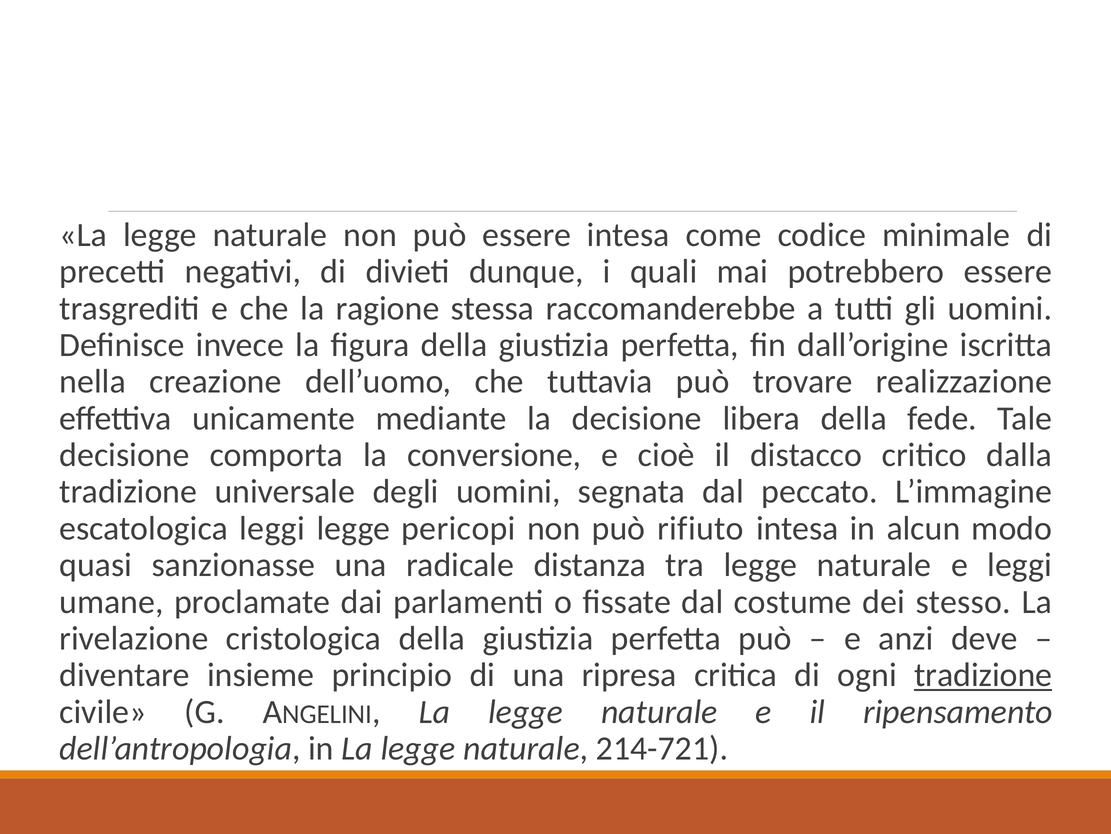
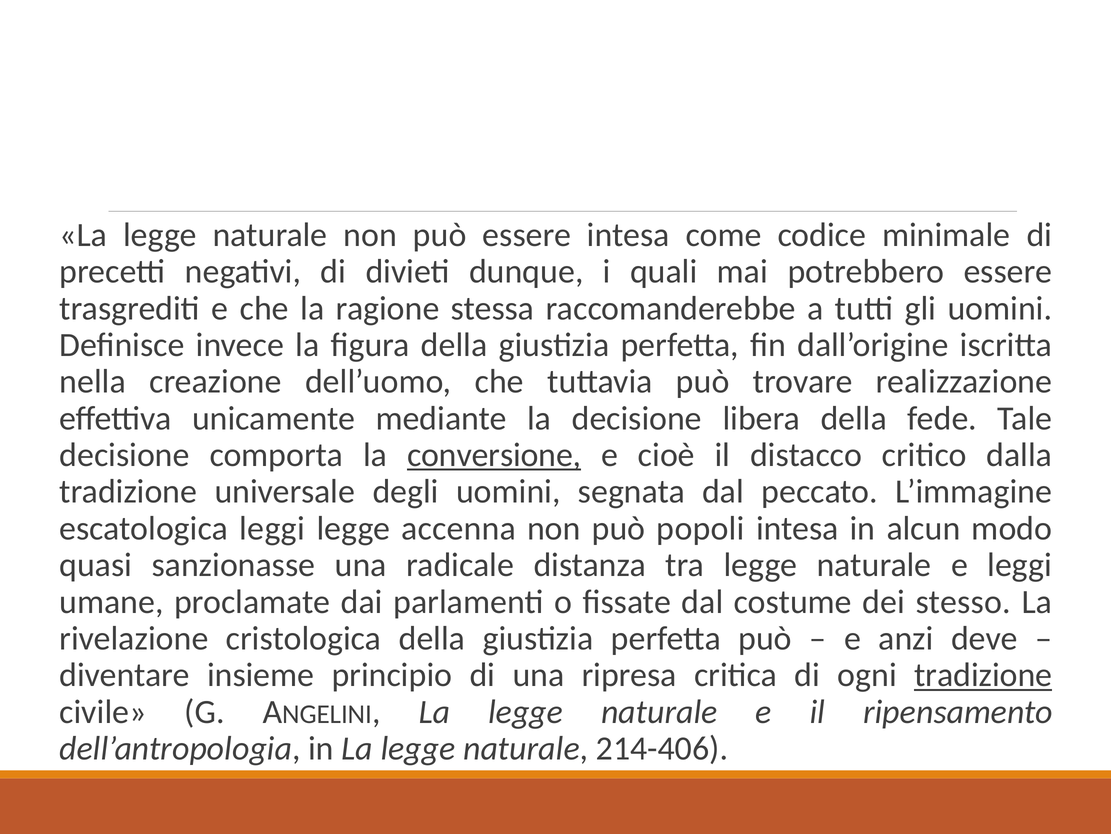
conversione underline: none -> present
pericopi: pericopi -> accenna
rifiuto: rifiuto -> popoli
214-721: 214-721 -> 214-406
